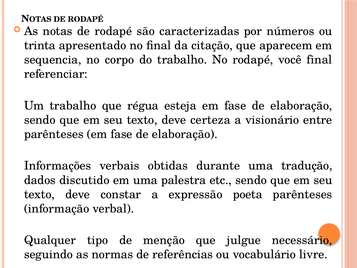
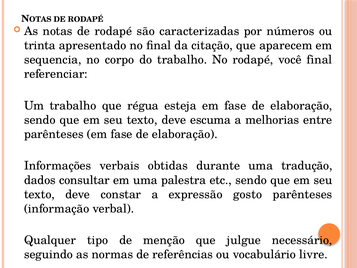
certeza: certeza -> escuma
visionário: visionário -> melhorias
discutido: discutido -> consultar
poeta: poeta -> gosto
